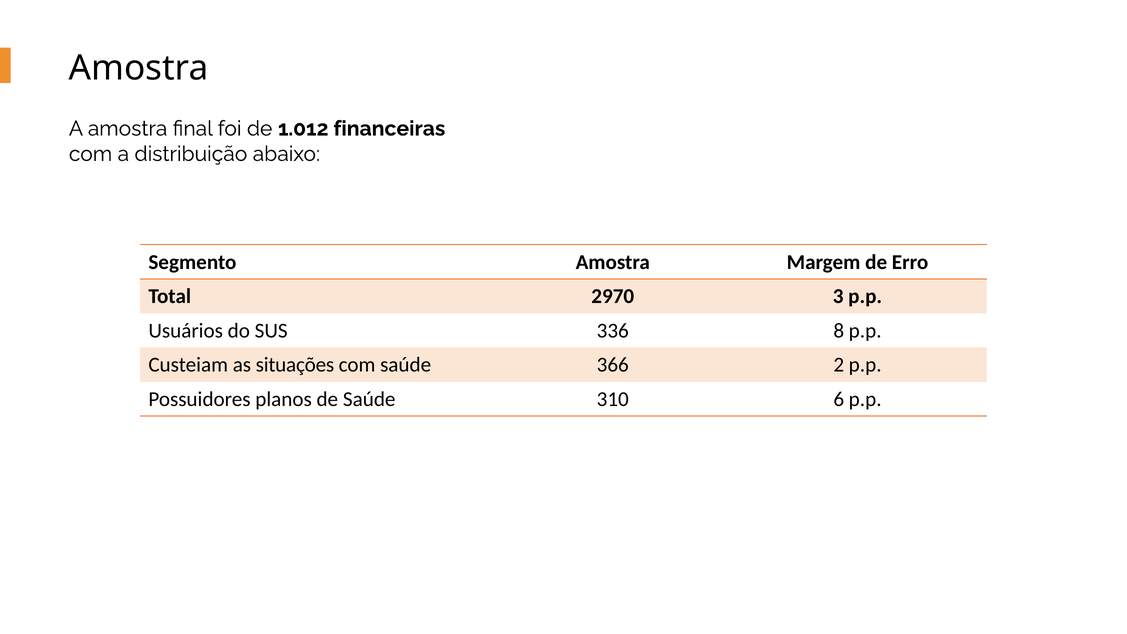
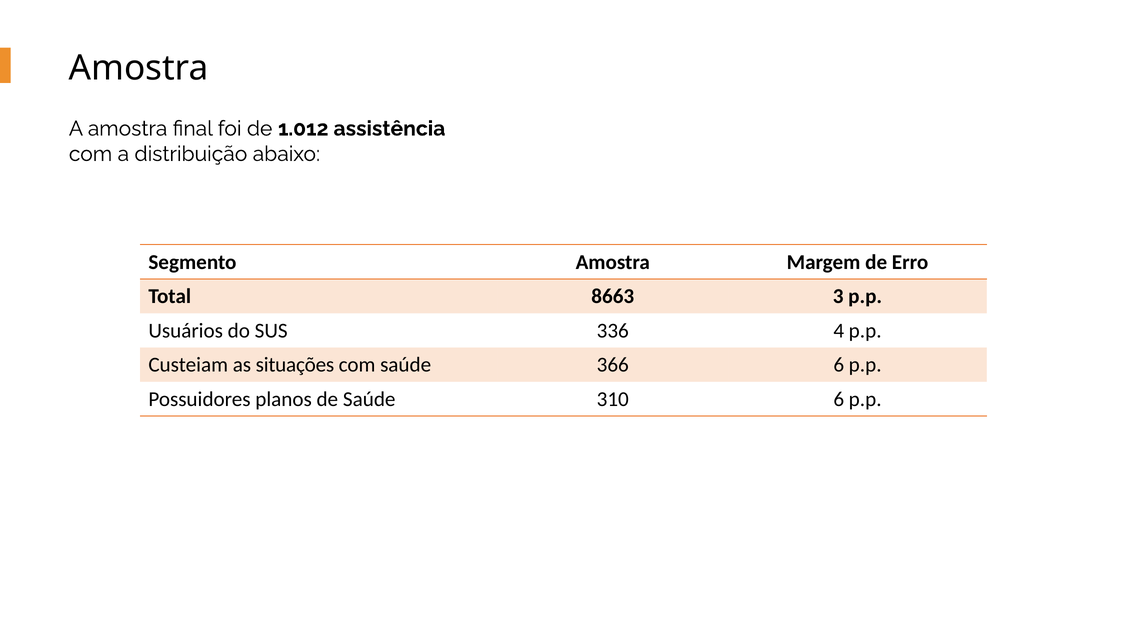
financeiras: financeiras -> assistência
2970: 2970 -> 8663
8: 8 -> 4
366 2: 2 -> 6
